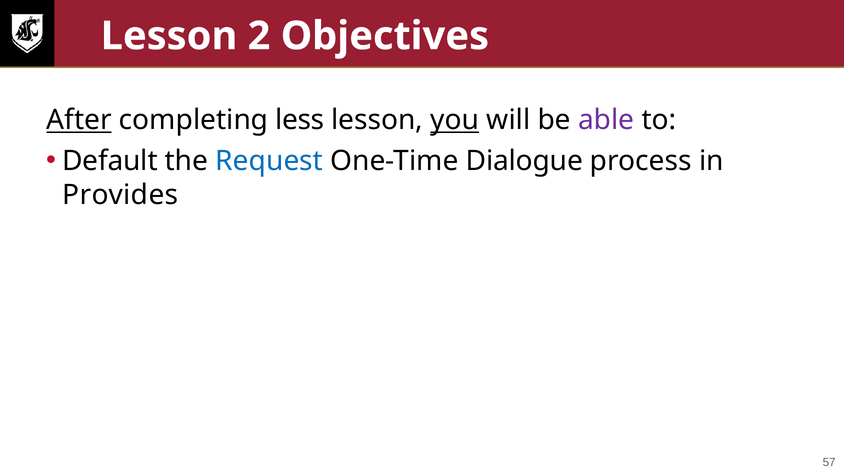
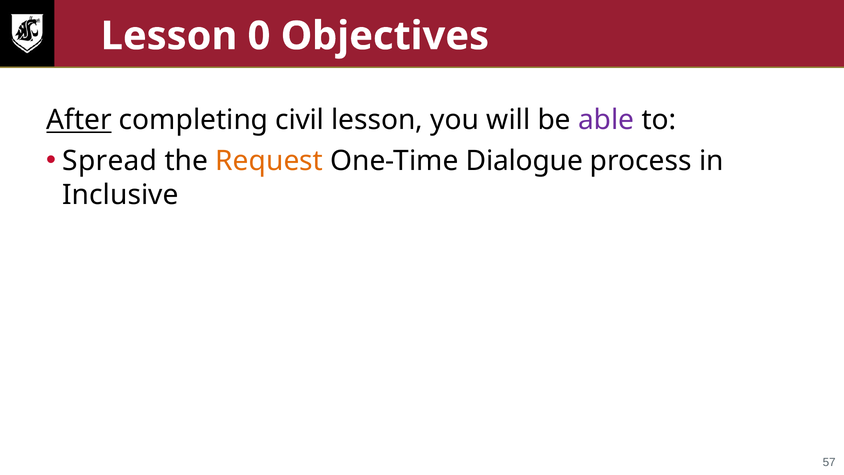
2: 2 -> 0
less: less -> civil
you underline: present -> none
Default: Default -> Spread
Request colour: blue -> orange
Provides: Provides -> Inclusive
